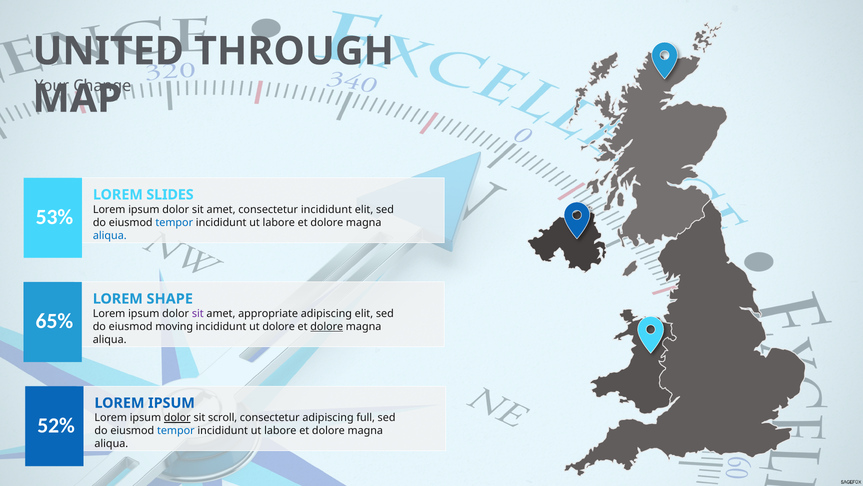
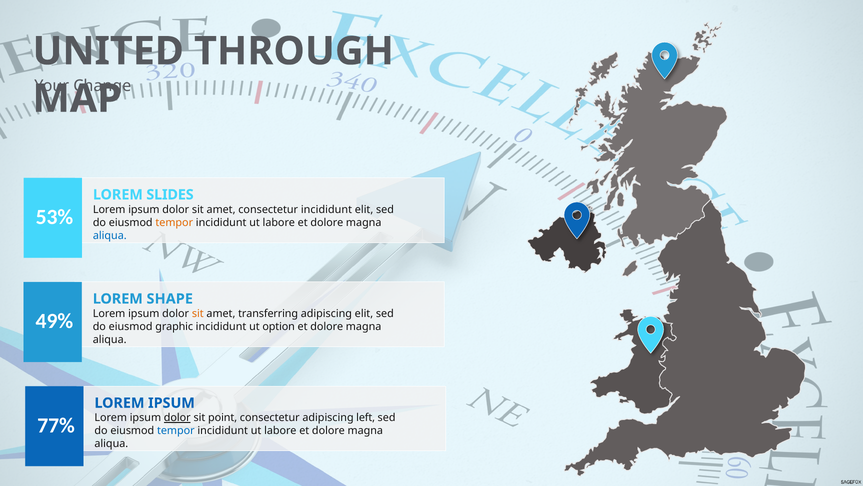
tempor at (174, 222) colour: blue -> orange
sit at (198, 313) colour: purple -> orange
appropriate: appropriate -> transferring
65%: 65% -> 49%
moving: moving -> graphic
ut dolore: dolore -> option
dolore at (327, 326) underline: present -> none
scroll: scroll -> point
full: full -> left
52%: 52% -> 77%
